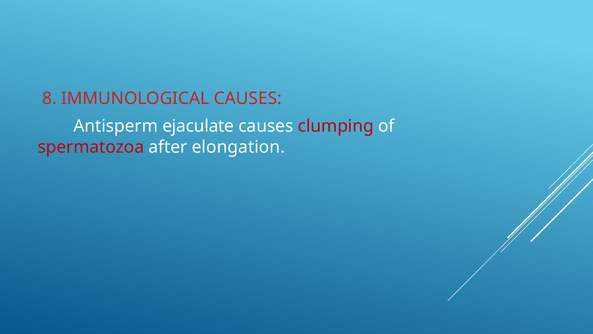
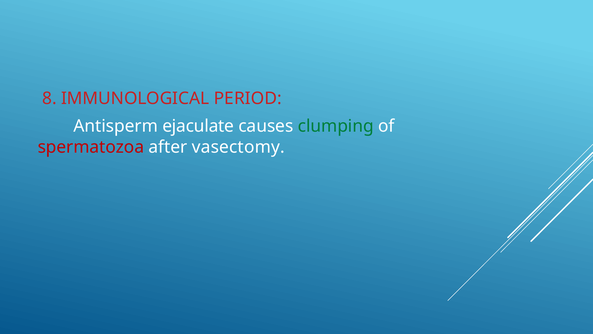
IMMUNOLOGICAL CAUSES: CAUSES -> PERIOD
clumping colour: red -> green
elongation: elongation -> vasectomy
